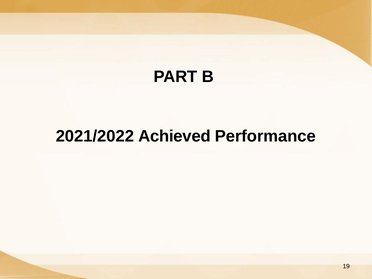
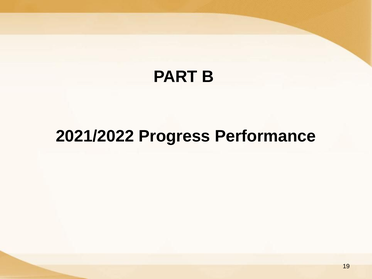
Achieved: Achieved -> Progress
